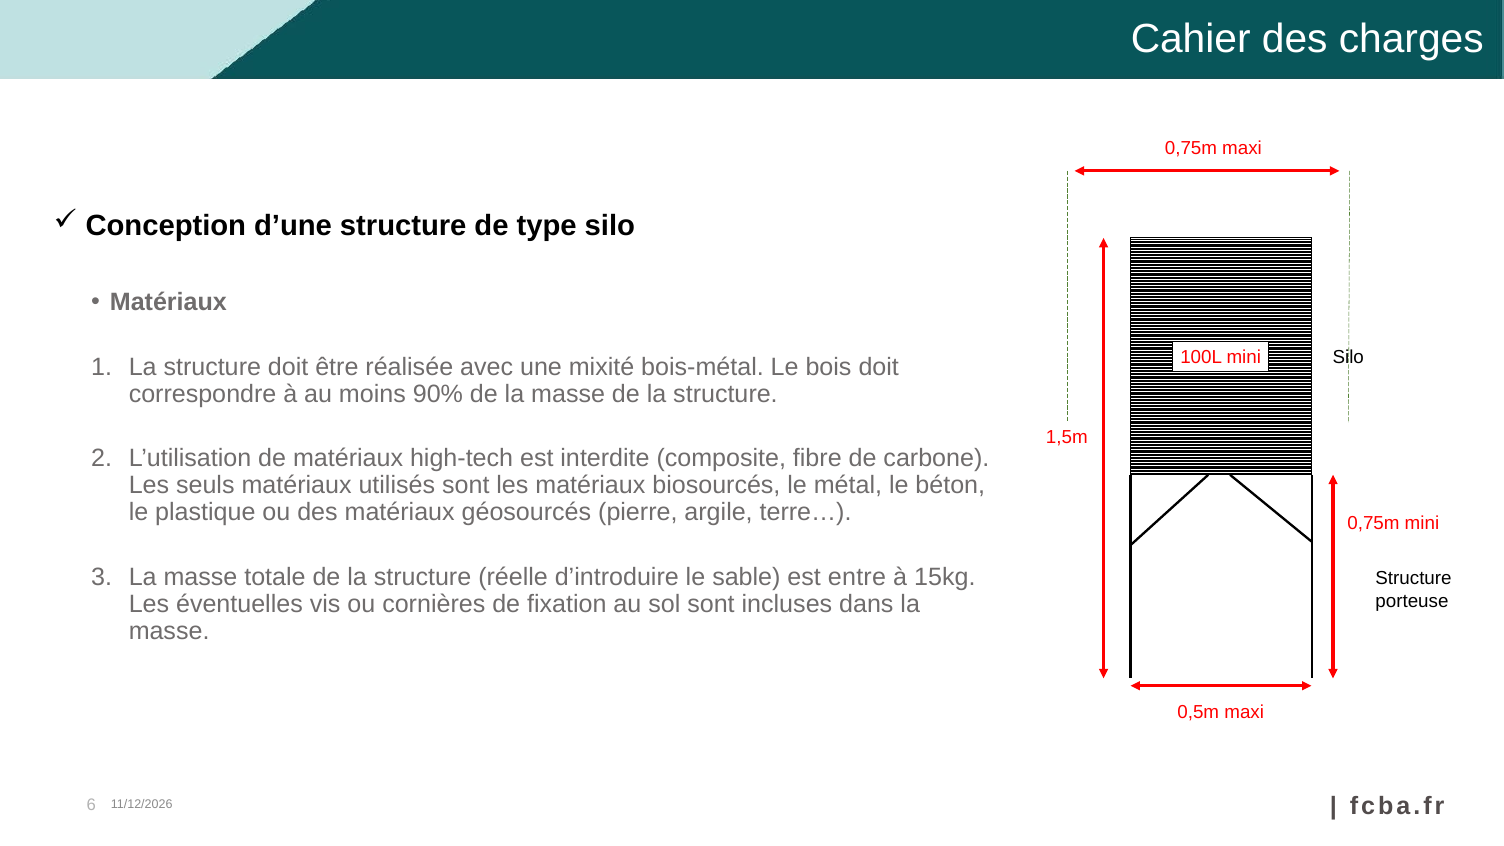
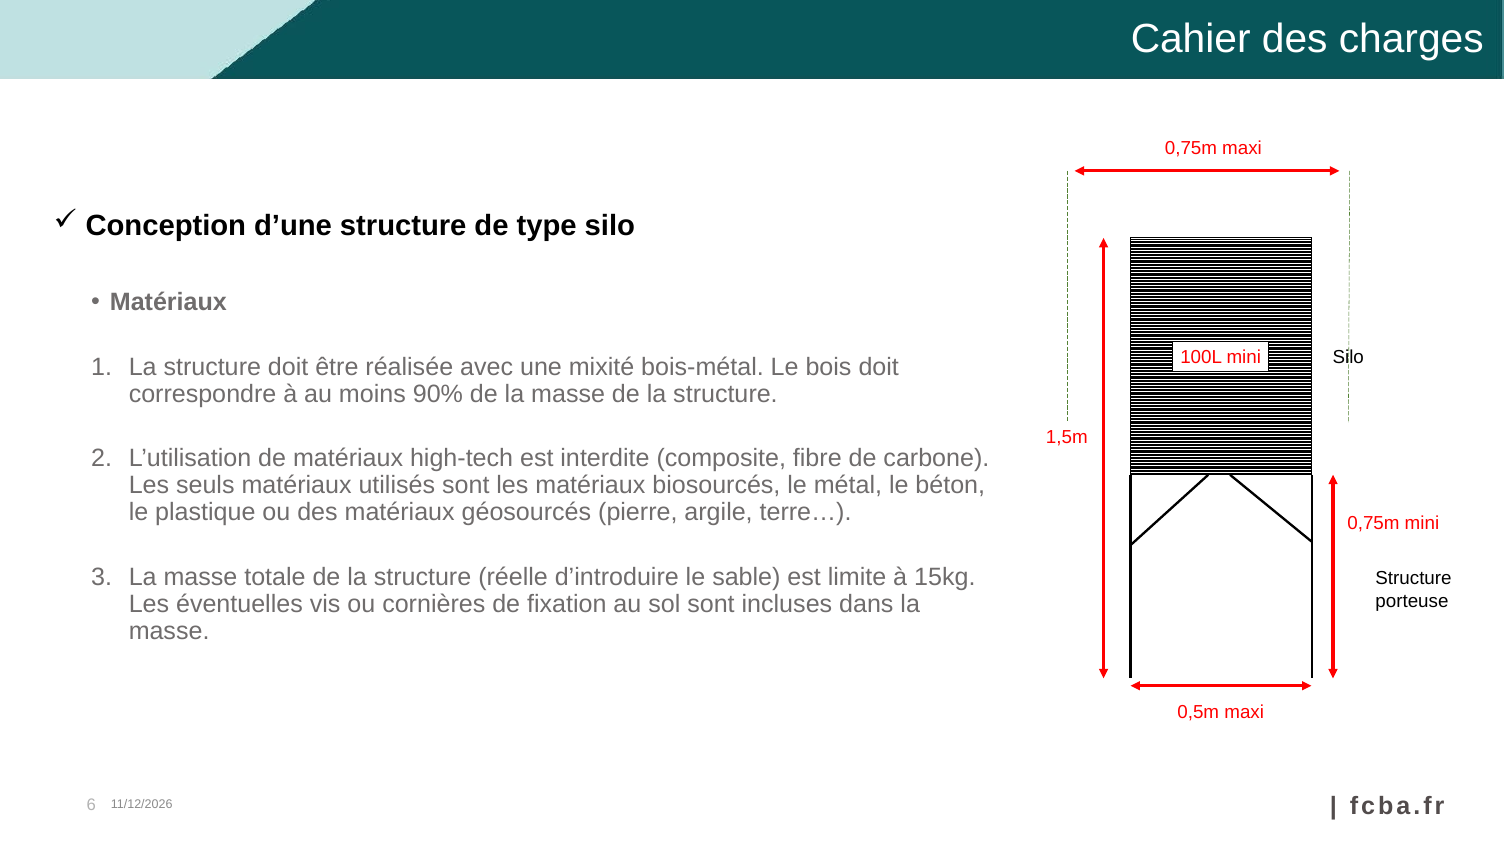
entre: entre -> limite
